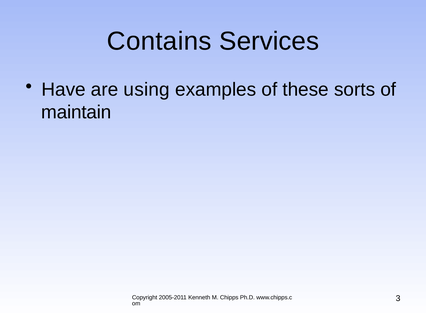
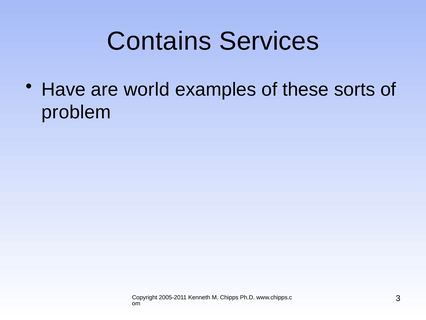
using: using -> world
maintain: maintain -> problem
